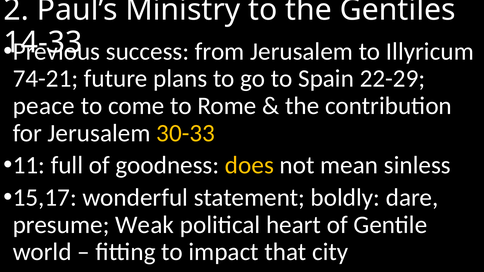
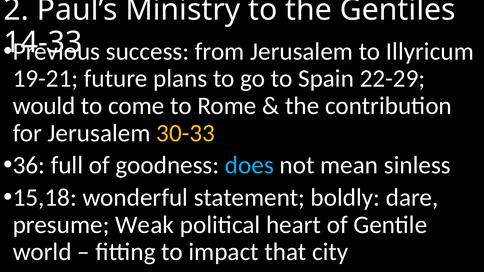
74-21: 74-21 -> 19-21
peace: peace -> would
11: 11 -> 36
does colour: yellow -> light blue
15,17: 15,17 -> 15,18
